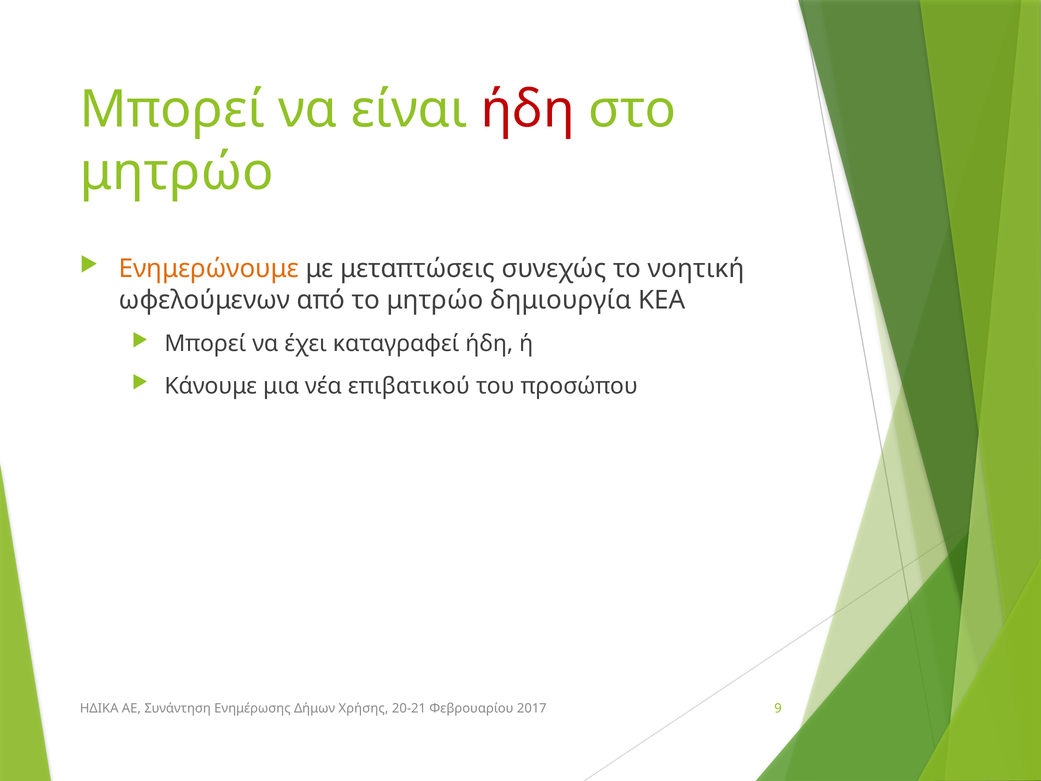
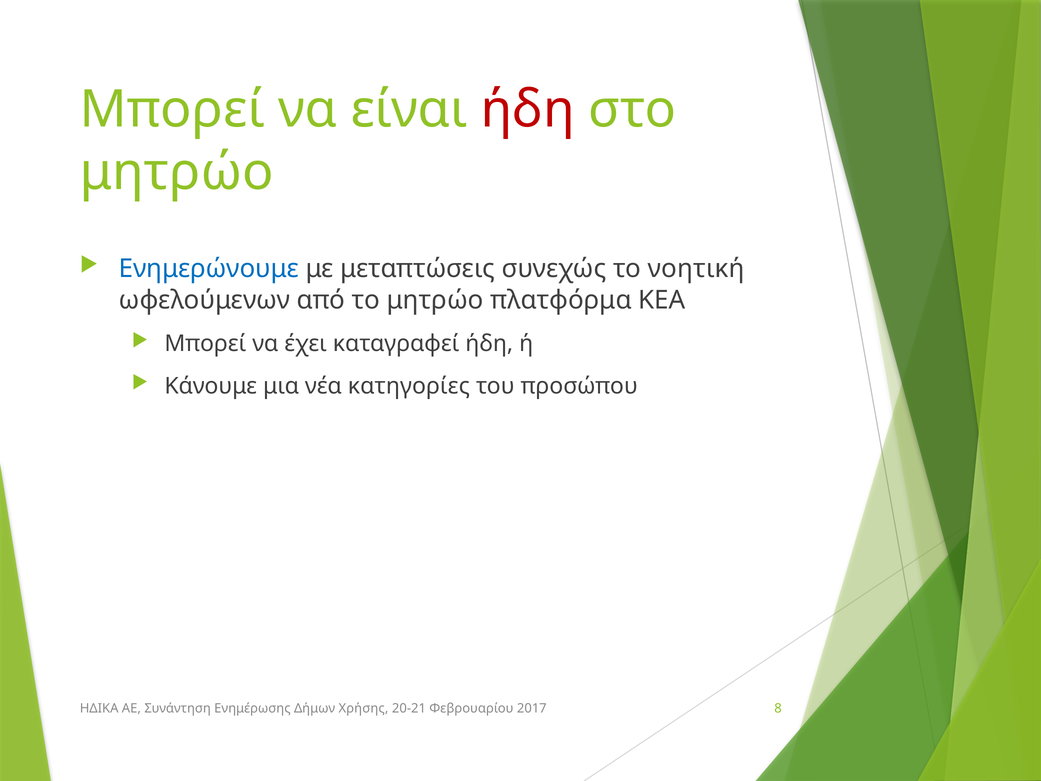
Ενημερώνουμε colour: orange -> blue
δημιουργία: δημιουργία -> πλατφόρμα
επιβατικού: επιβατικού -> κατηγορίες
9: 9 -> 8
